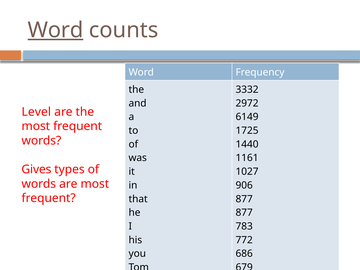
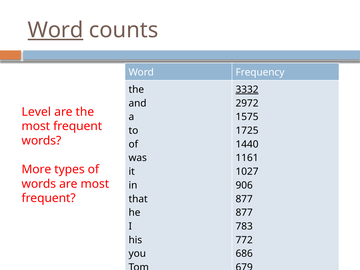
3332 underline: none -> present
6149: 6149 -> 1575
Gives: Gives -> More
